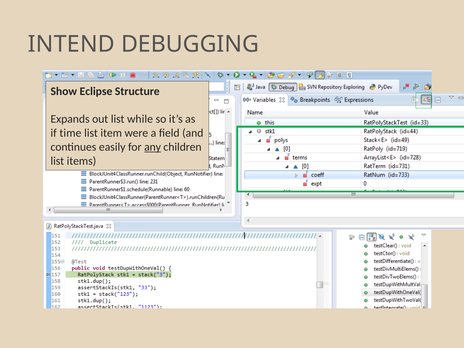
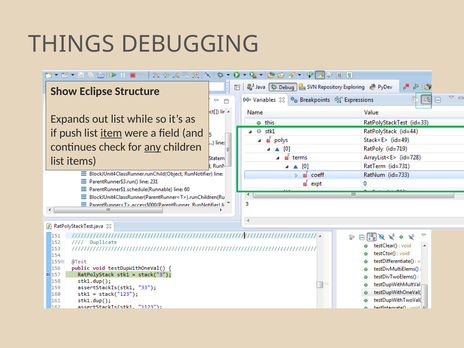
INTEND: INTEND -> THINGS
time: time -> push
item underline: none -> present
easily: easily -> check
